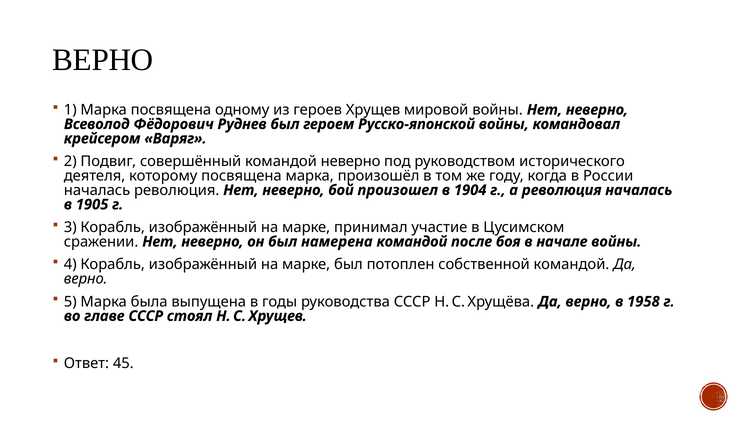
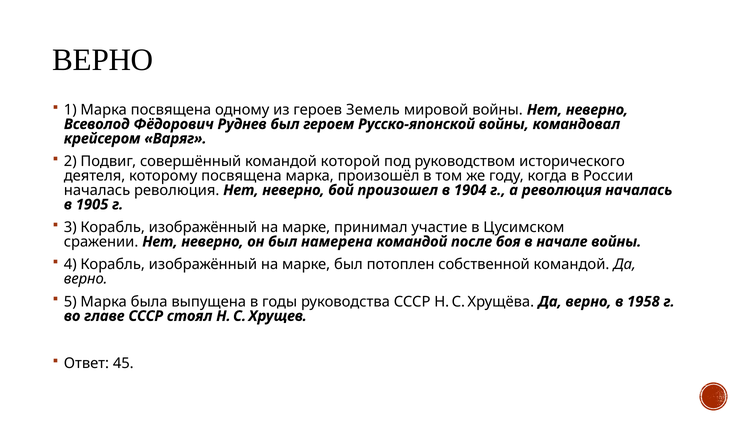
героев Хрущев: Хрущев -> Земель
командой неверно: неверно -> которой
